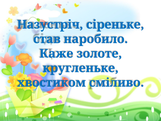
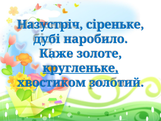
став: став -> дубі
кругленьке underline: none -> present
сміливо: сміливо -> золотий
